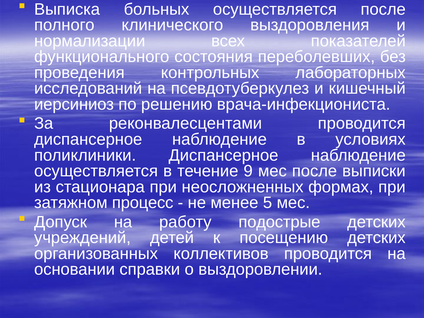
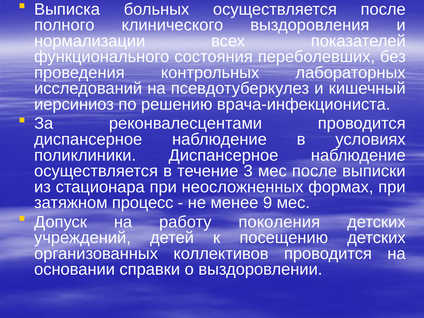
9: 9 -> 3
5: 5 -> 9
подострые: подострые -> поколения
